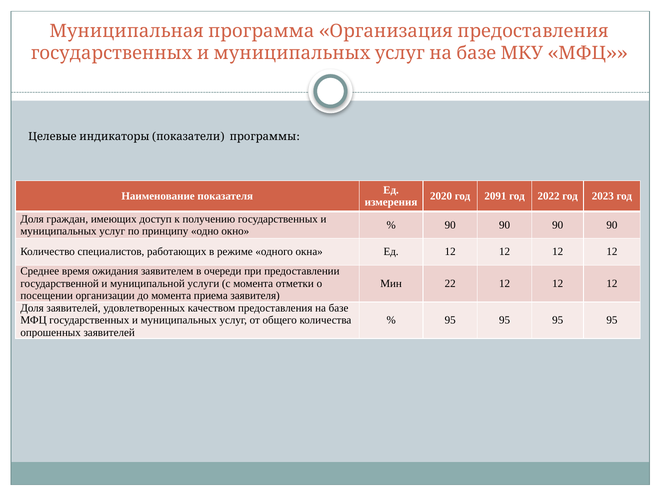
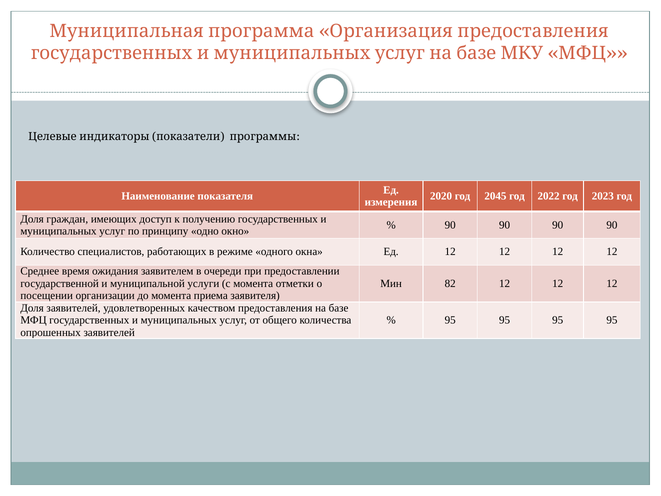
2091: 2091 -> 2045
22: 22 -> 82
